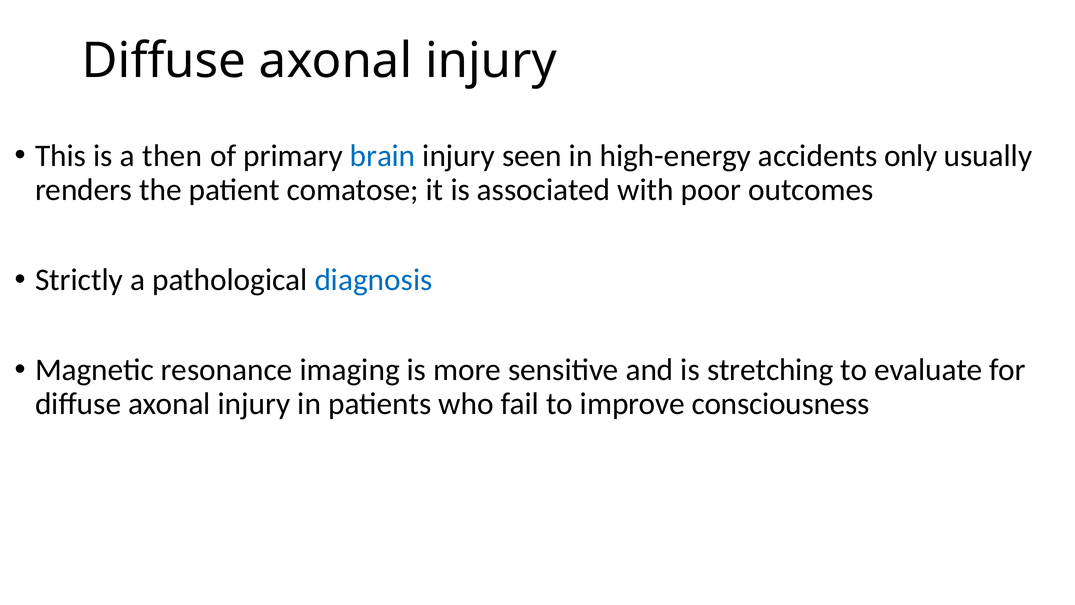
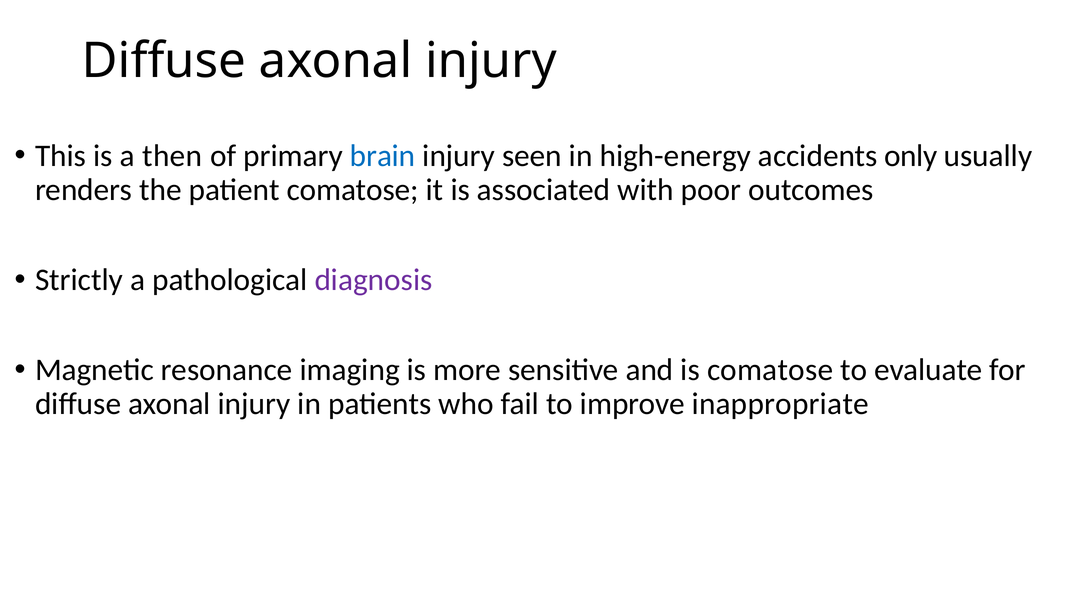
diagnosis colour: blue -> purple
is stretching: stretching -> comatose
consciousness: consciousness -> inappropriate
